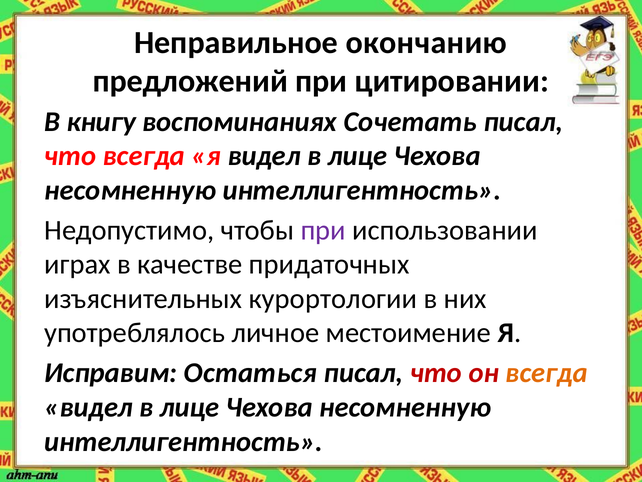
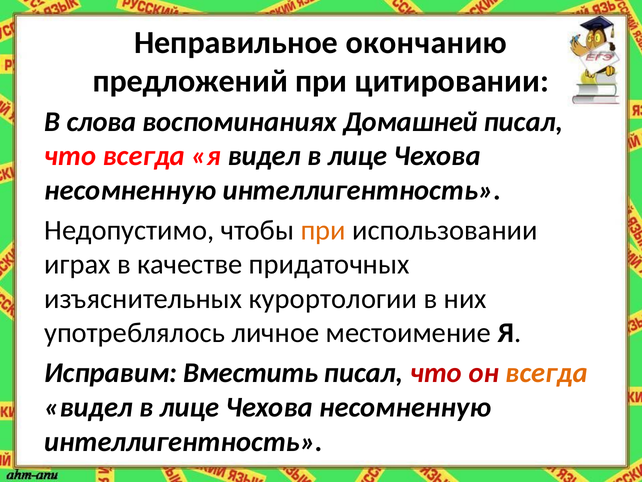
книгу: книгу -> слова
Сочетать: Сочетать -> Домашней
при at (323, 230) colour: purple -> orange
Остаться: Остаться -> Вместить
